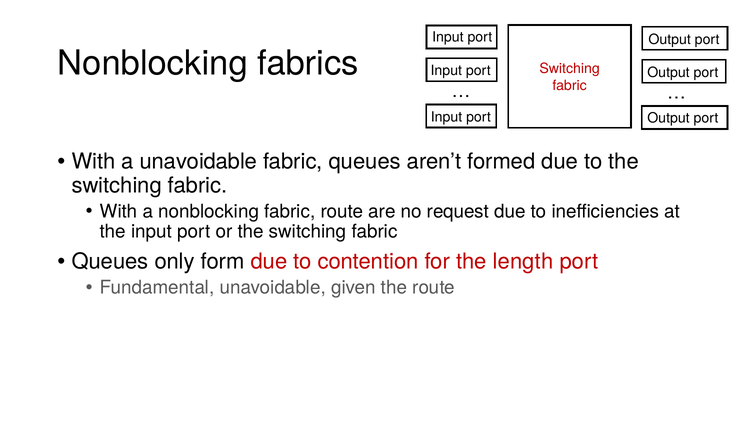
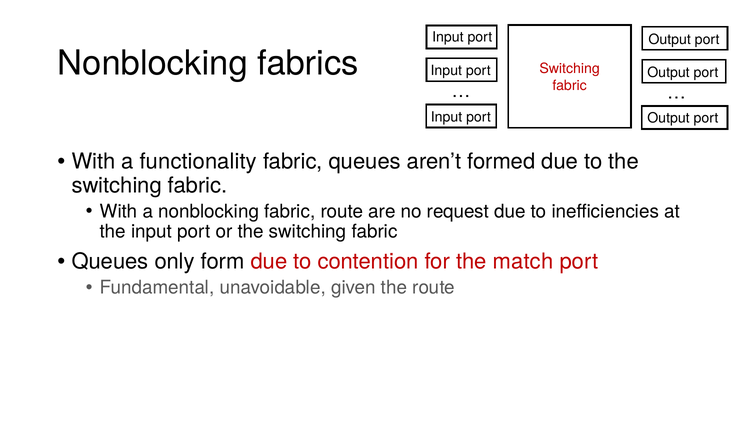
a unavoidable: unavoidable -> functionality
length: length -> match
